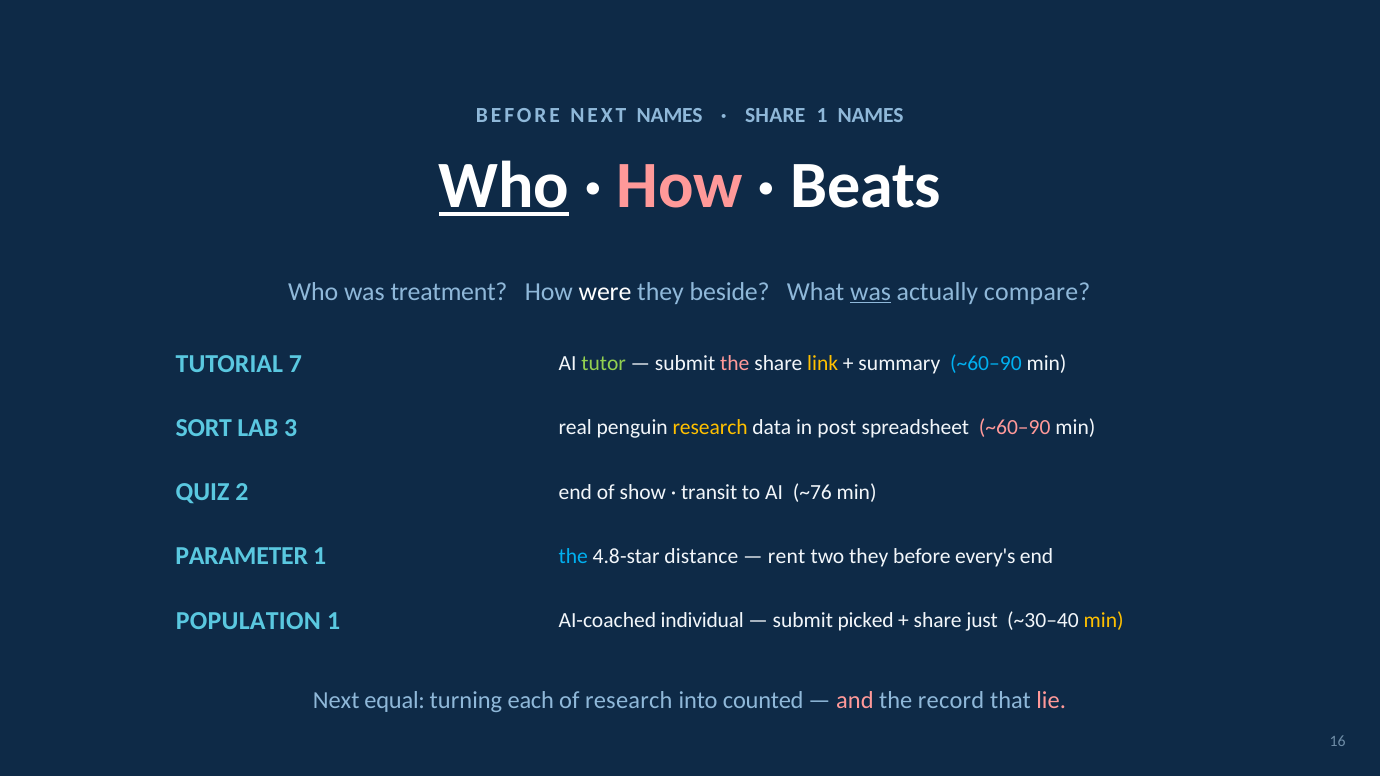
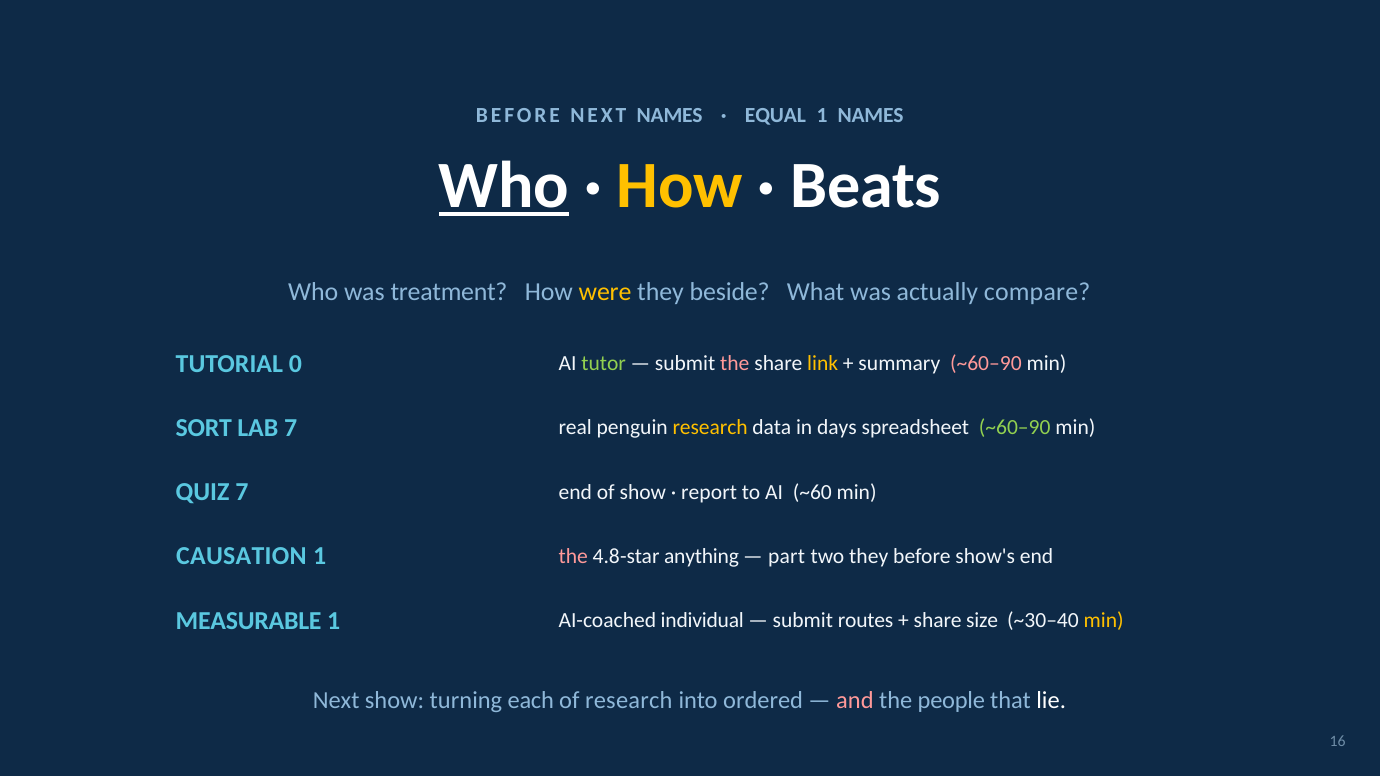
SHARE at (775, 115): SHARE -> EQUAL
How at (680, 186) colour: pink -> yellow
were colour: white -> yellow
was at (871, 292) underline: present -> none
7: 7 -> 0
~60–90 at (986, 364) colour: light blue -> pink
LAB 3: 3 -> 7
post: post -> days
~60–90 at (1015, 428) colour: pink -> light green
QUIZ 2: 2 -> 7
transit: transit -> report
~76: ~76 -> ~60
PARAMETER: PARAMETER -> CAUSATION
the at (573, 556) colour: light blue -> pink
distance: distance -> anything
rent: rent -> part
every's: every's -> show's
POPULATION: POPULATION -> MEASURABLE
picked: picked -> routes
just: just -> size
Next equal: equal -> show
counted: counted -> ordered
record: record -> people
lie colour: pink -> white
